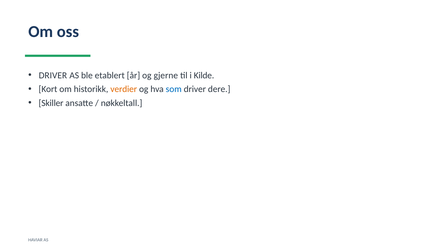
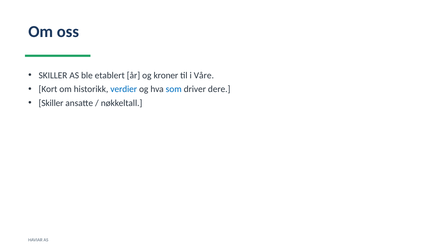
DRIVER at (53, 75): DRIVER -> SKILLER
gjerne: gjerne -> kroner
Kilde: Kilde -> Våre
verdier colour: orange -> blue
